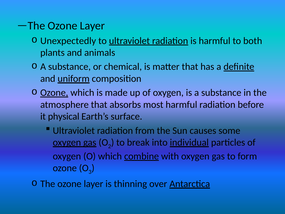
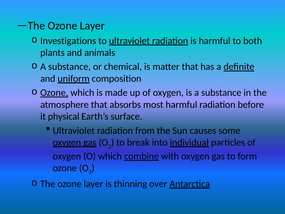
Unexpectedly: Unexpectedly -> Investigations
